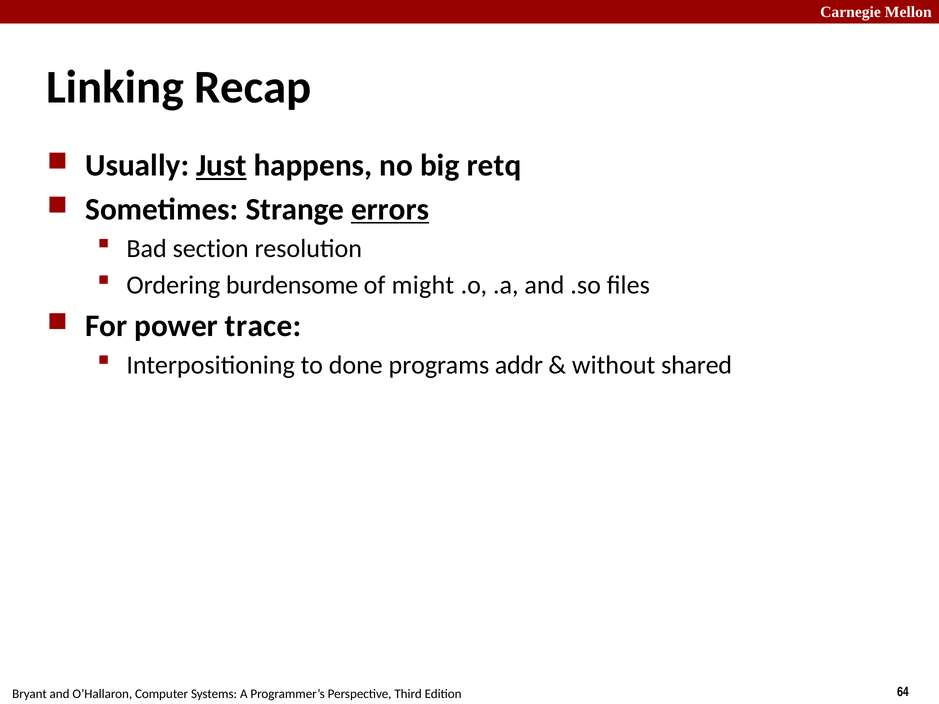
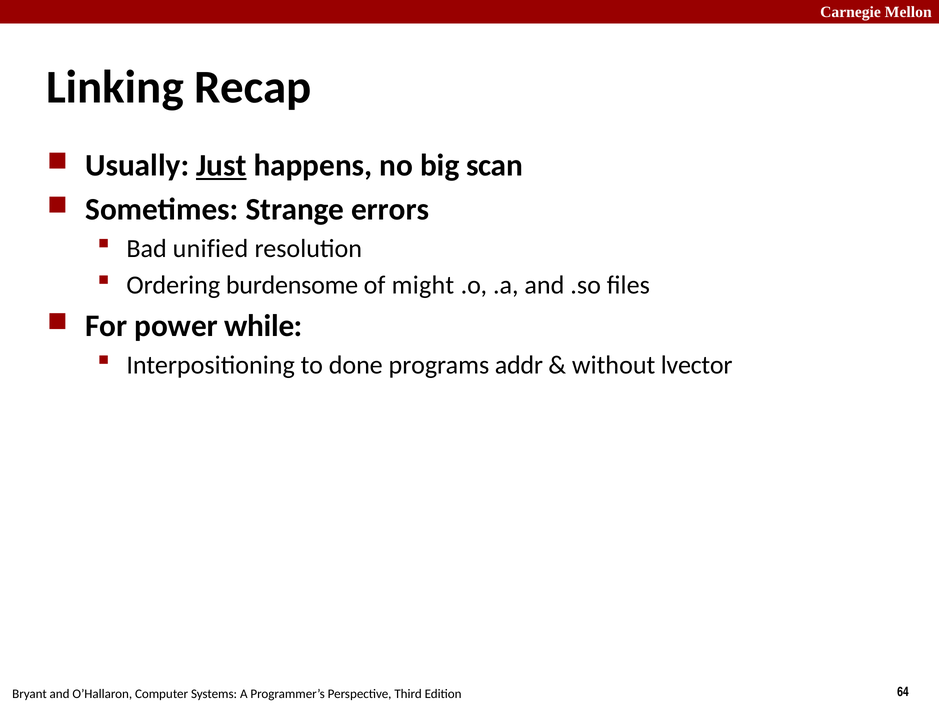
retq: retq -> scan
errors underline: present -> none
section: section -> unified
trace: trace -> while
shared: shared -> lvector
